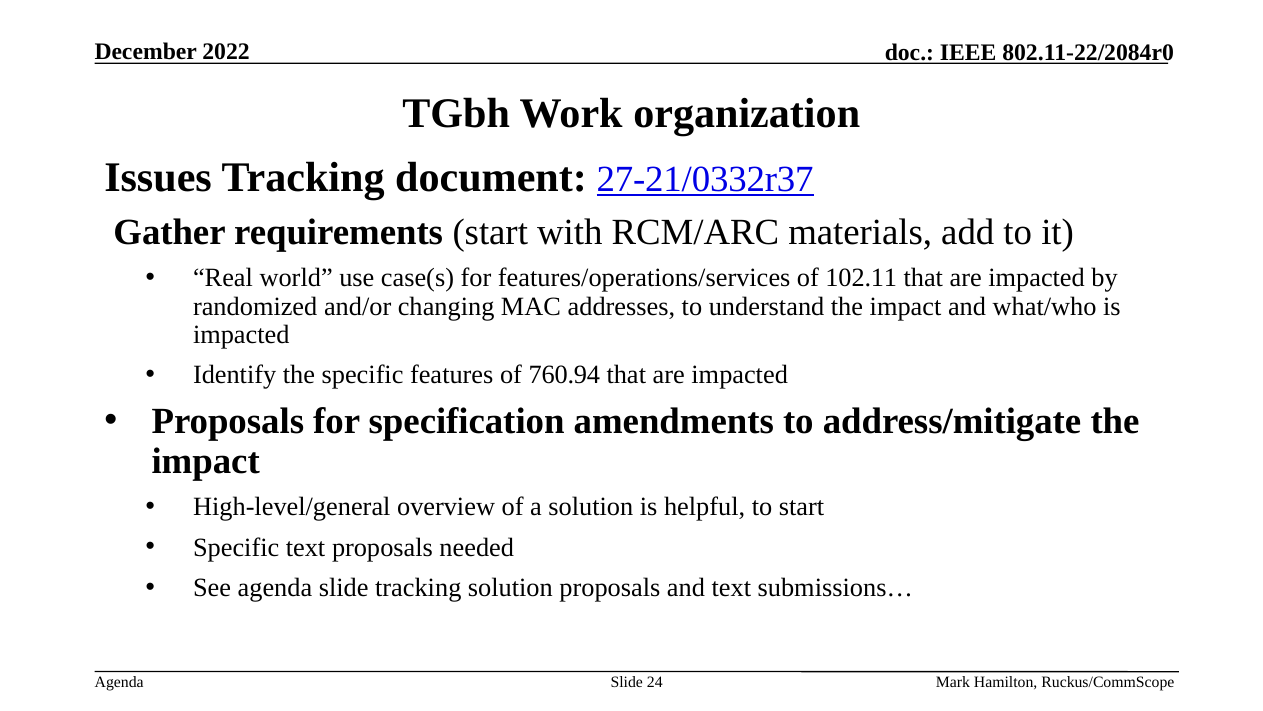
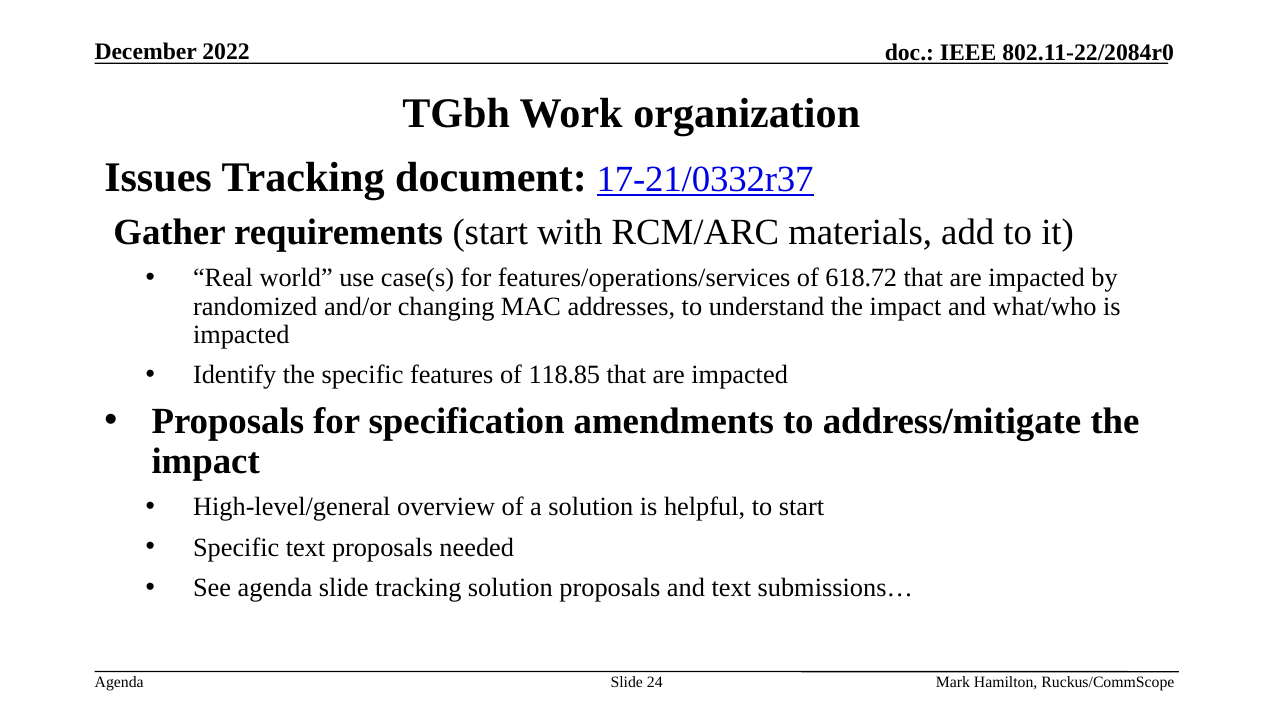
27-21/0332r37: 27-21/0332r37 -> 17-21/0332r37
102.11: 102.11 -> 618.72
760.94: 760.94 -> 118.85
